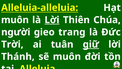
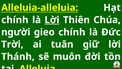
muôn at (15, 20): muôn -> chính
gieo trang: trang -> chính
giữ underline: present -> none
